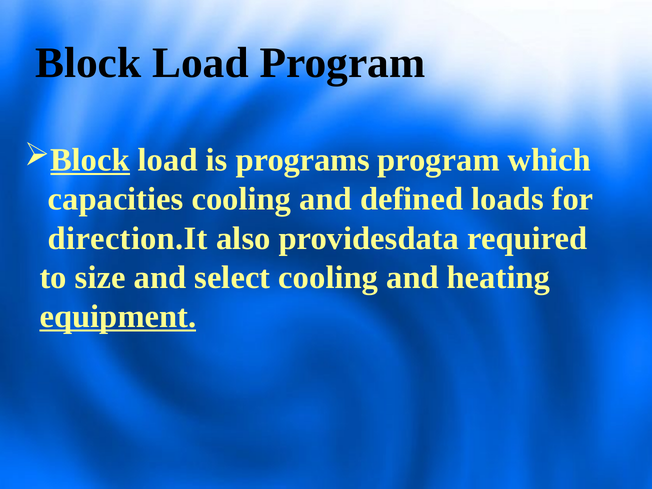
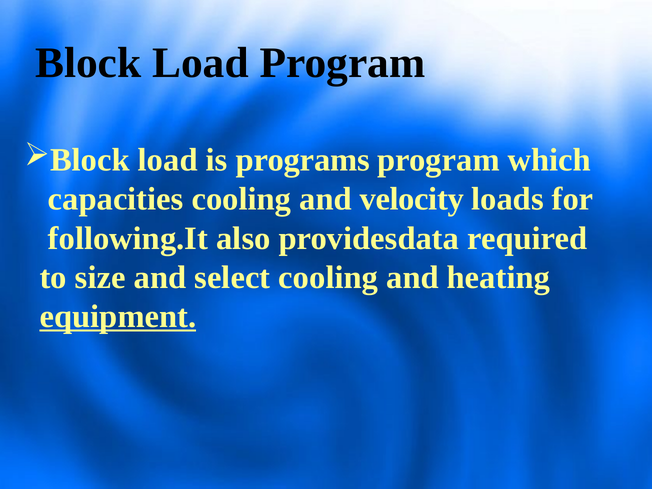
Block at (90, 160) underline: present -> none
defined: defined -> velocity
direction.It: direction.It -> following.It
